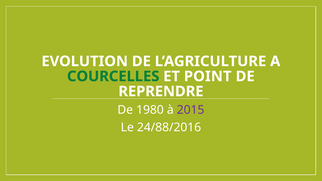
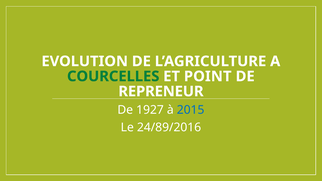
REPRENDRE: REPRENDRE -> REPRENEUR
1980: 1980 -> 1927
2015 colour: purple -> blue
24/88/2016: 24/88/2016 -> 24/89/2016
